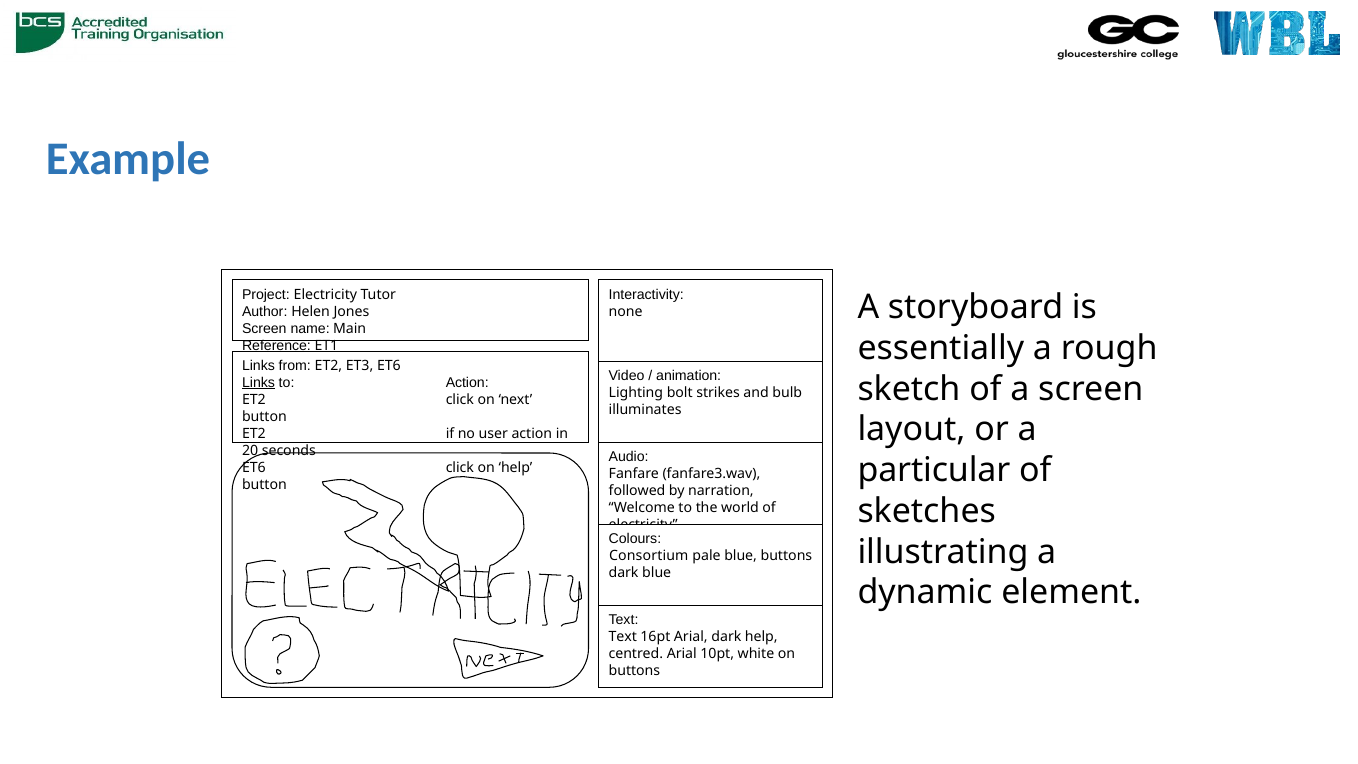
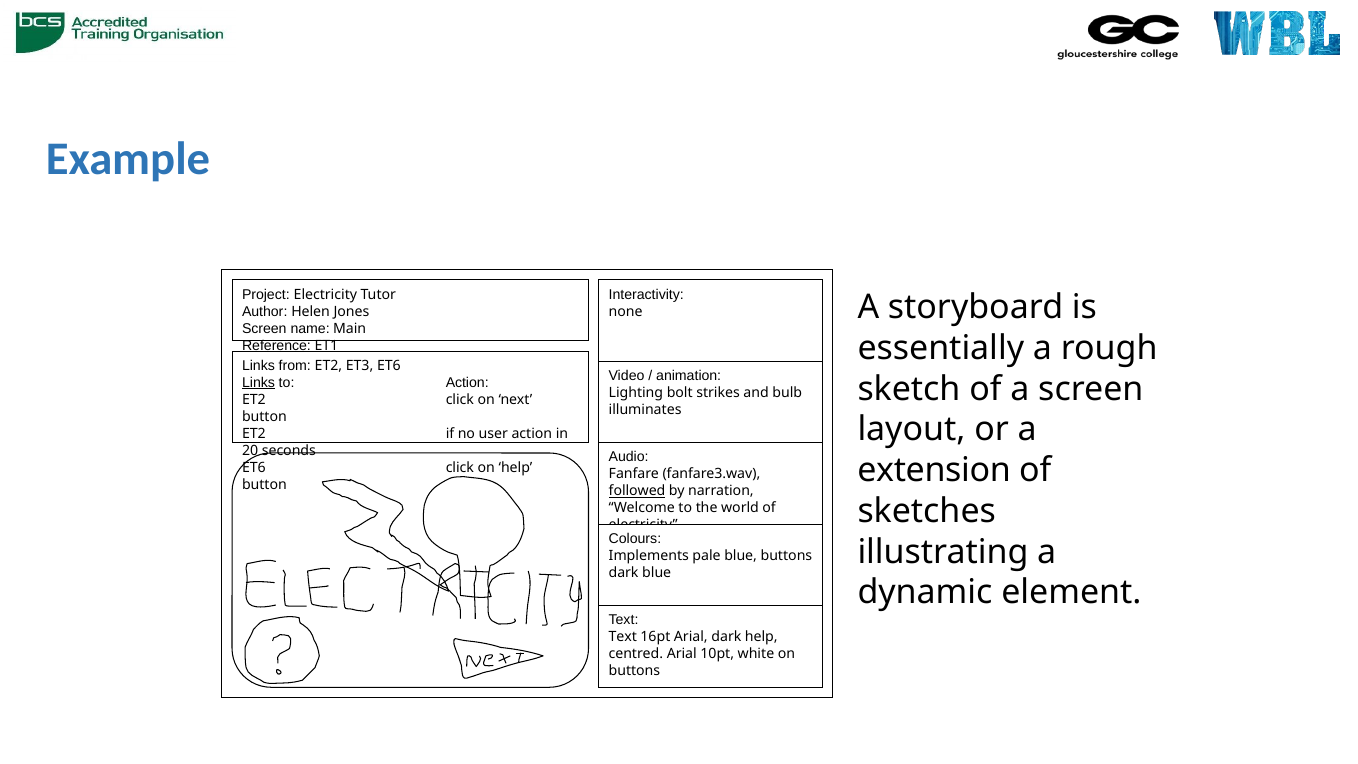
particular: particular -> extension
followed underline: none -> present
Consortium: Consortium -> Implements
